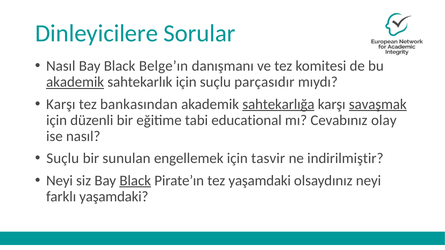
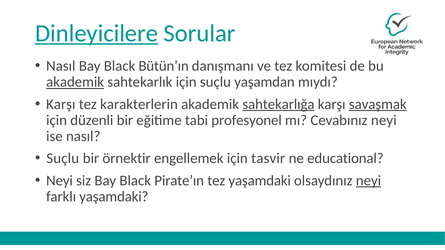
Dinleyicilere underline: none -> present
Belge’ın: Belge’ın -> Bütün’ın
parçasıdır: parçasıdır -> yaşamdan
bankasından: bankasından -> karakterlerin
educational: educational -> profesyonel
Cevabınız olay: olay -> neyi
sunulan: sunulan -> örnektir
indirilmiştir: indirilmiştir -> educational
Black at (135, 181) underline: present -> none
neyi at (368, 181) underline: none -> present
